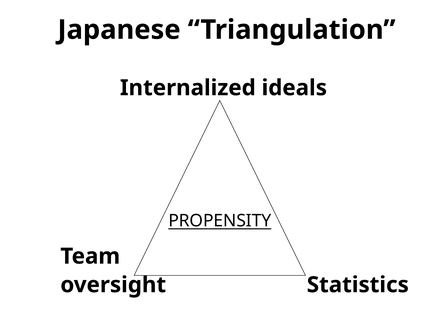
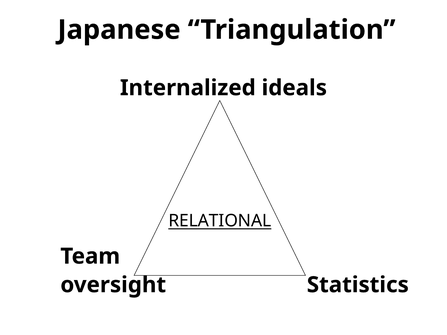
PROPENSITY: PROPENSITY -> RELATIONAL
